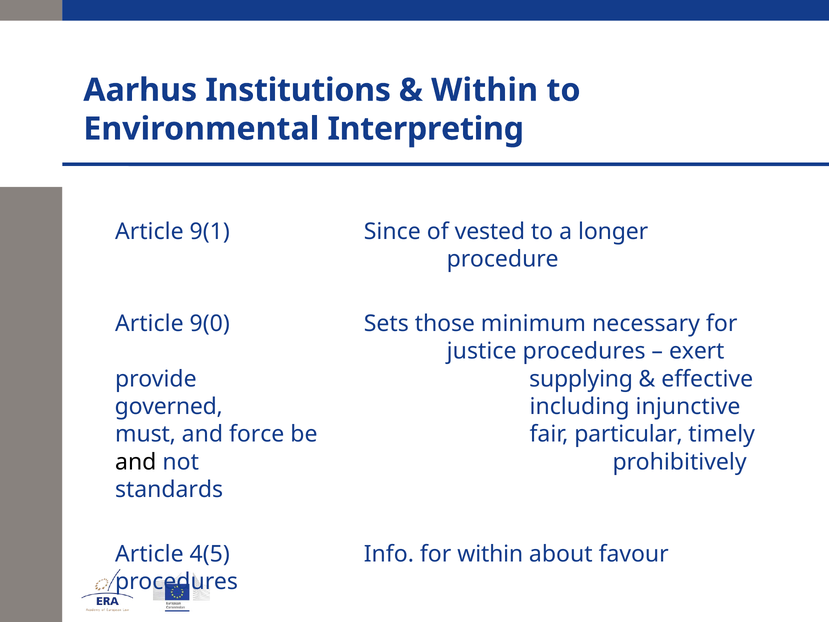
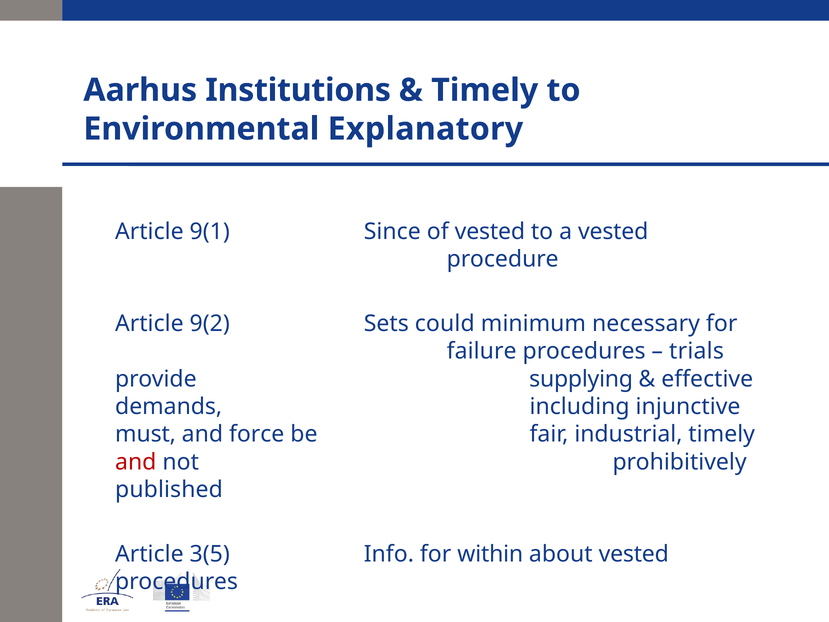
Within at (485, 90): Within -> Timely
Interpreting: Interpreting -> Explanatory
a longer: longer -> vested
9(0: 9(0 -> 9(2
those: those -> could
justice: justice -> failure
exert: exert -> trials
governed: governed -> demands
particular: particular -> industrial
and at (136, 462) colour: black -> red
standards: standards -> published
4(5: 4(5 -> 3(5
about favour: favour -> vested
